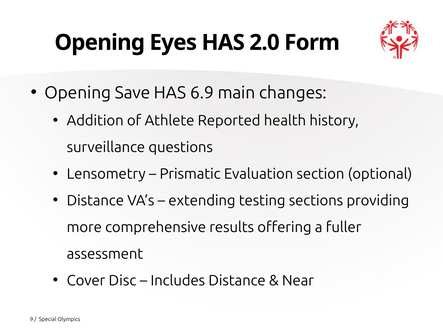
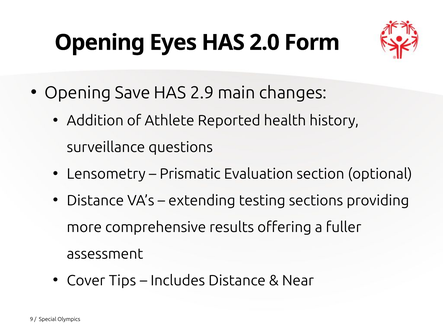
6.9: 6.9 -> 2.9
Disc: Disc -> Tips
